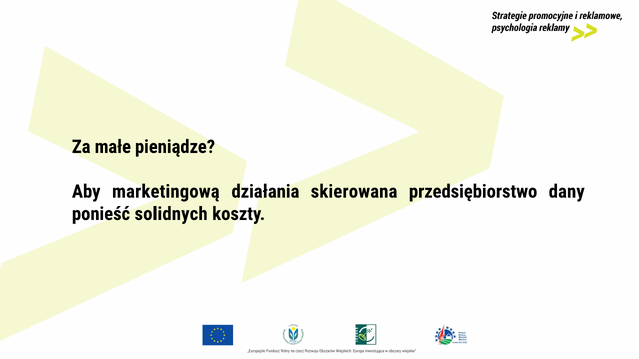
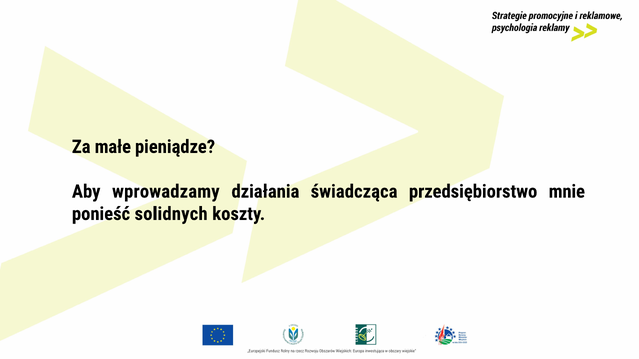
marketingową: marketingową -> wprowadzamy
skierowana: skierowana -> świadcząca
dany: dany -> mnie
